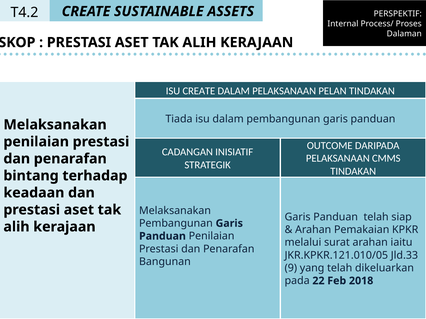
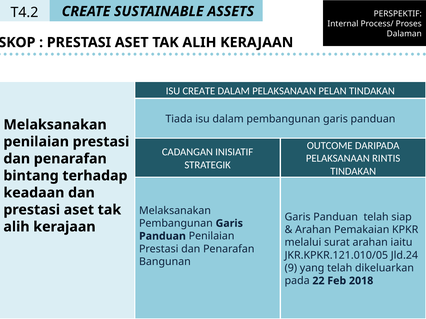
CMMS: CMMS -> RINTIS
Jld.33: Jld.33 -> Jld.24
